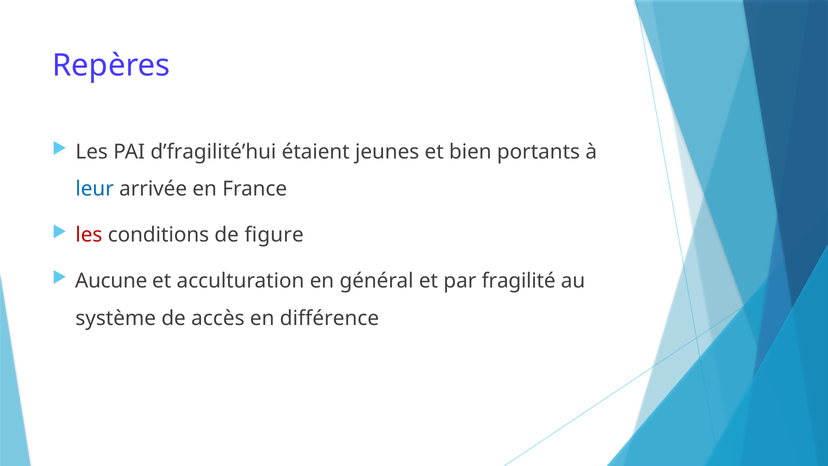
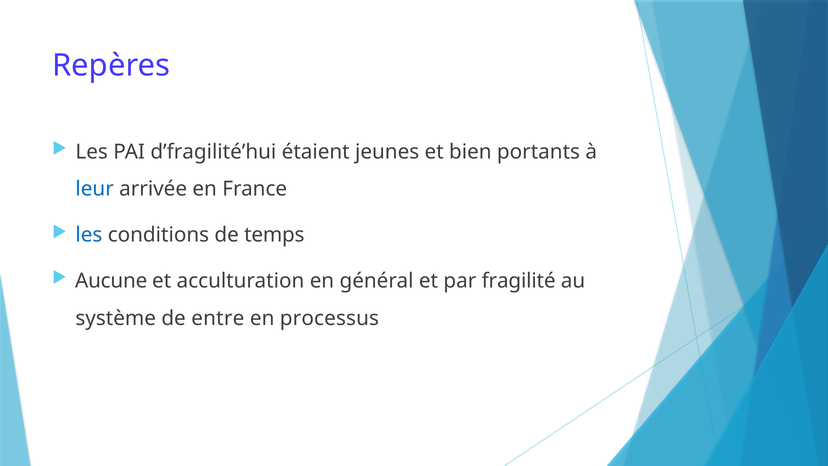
les at (89, 235) colour: red -> blue
figure: figure -> temps
accès: accès -> entre
différence: différence -> processus
